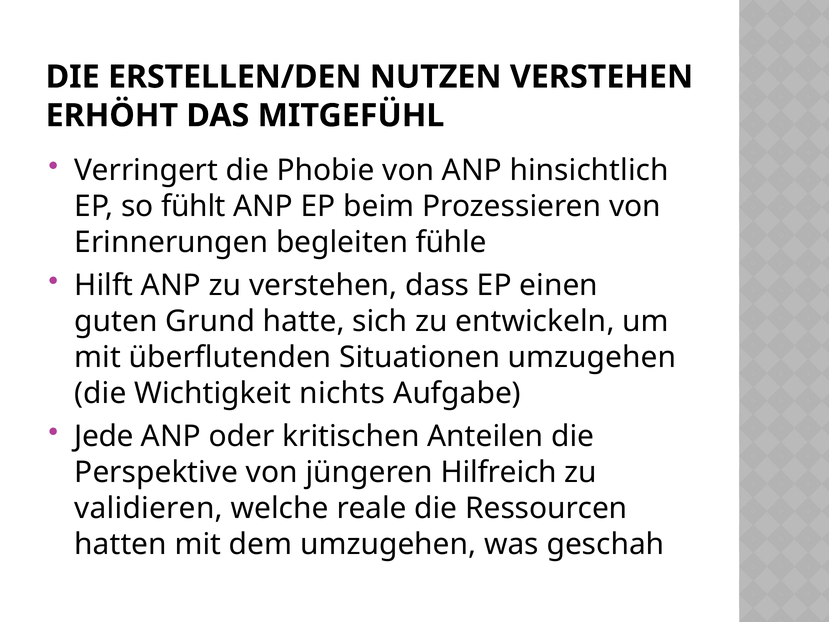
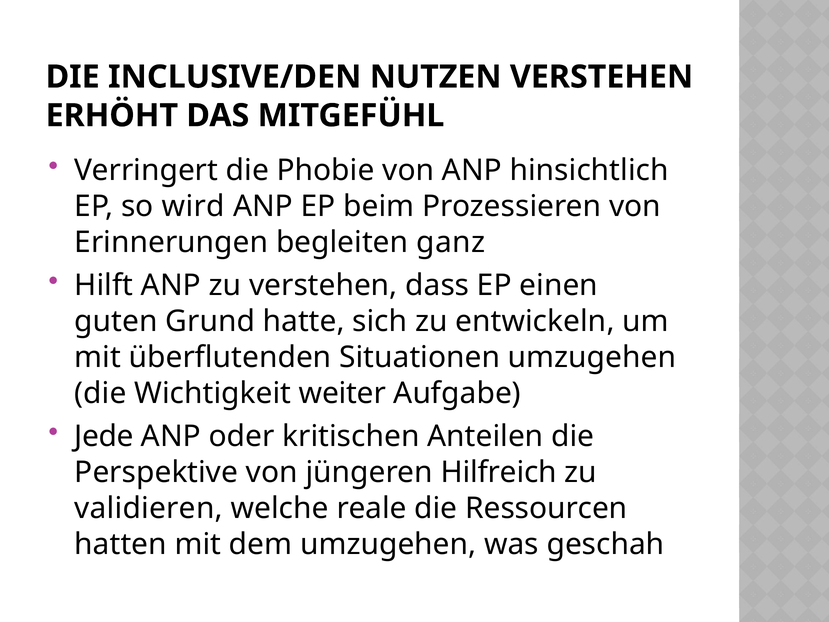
ERSTELLEN/DEN: ERSTELLEN/DEN -> INCLUSIVE/DEN
fühlt: fühlt -> wird
fühle: fühle -> ganz
nichts: nichts -> weiter
